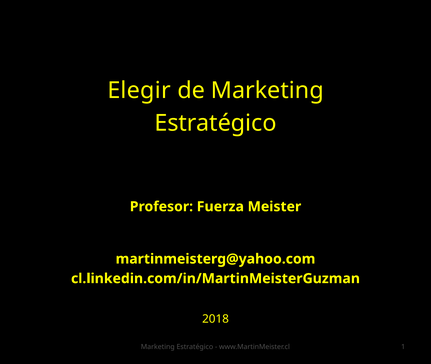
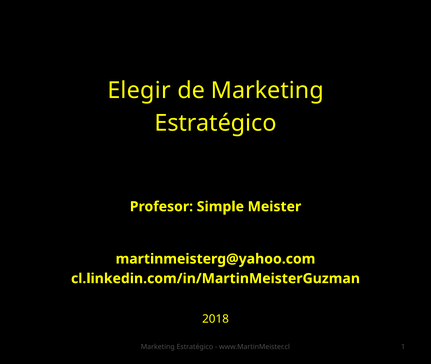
Fuerza: Fuerza -> Simple
